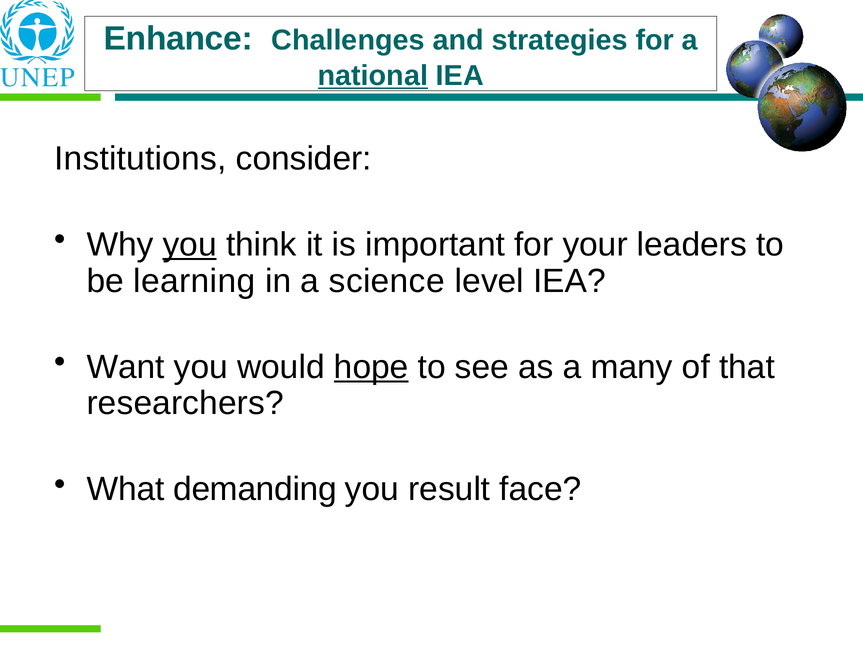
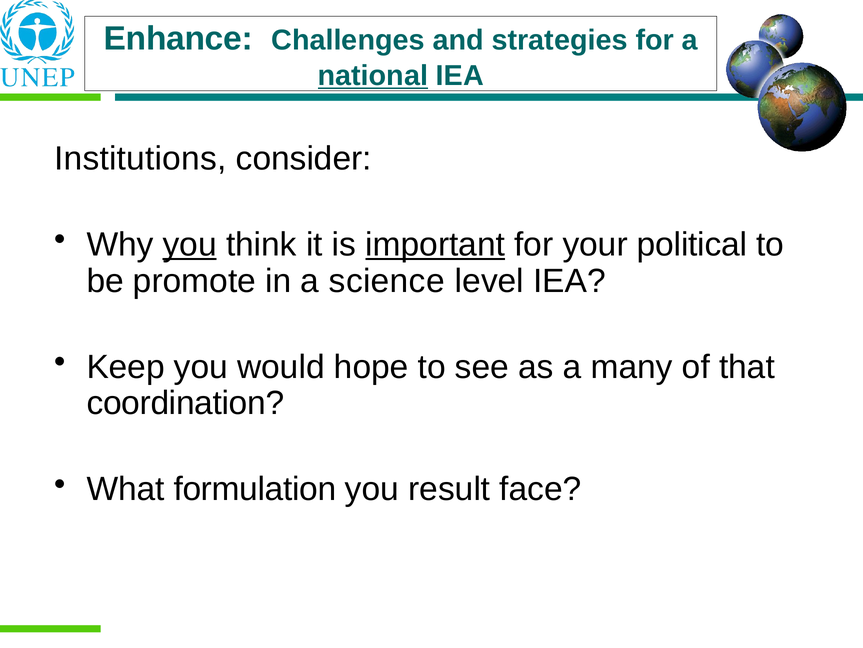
important underline: none -> present
leaders: leaders -> political
learning: learning -> promote
Want: Want -> Keep
hope underline: present -> none
researchers: researchers -> coordination
demanding: demanding -> formulation
